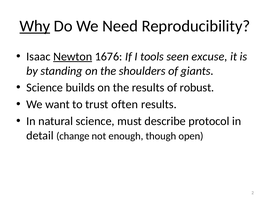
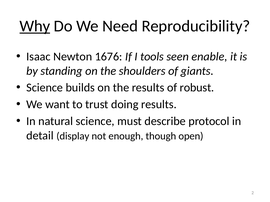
Newton underline: present -> none
excuse: excuse -> enable
often: often -> doing
change: change -> display
